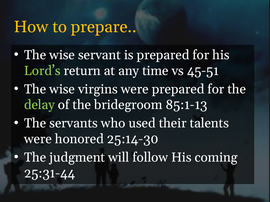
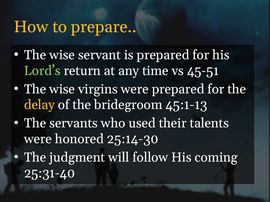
delay colour: light green -> yellow
85:1-13: 85:1-13 -> 45:1-13
25:31-44: 25:31-44 -> 25:31-40
